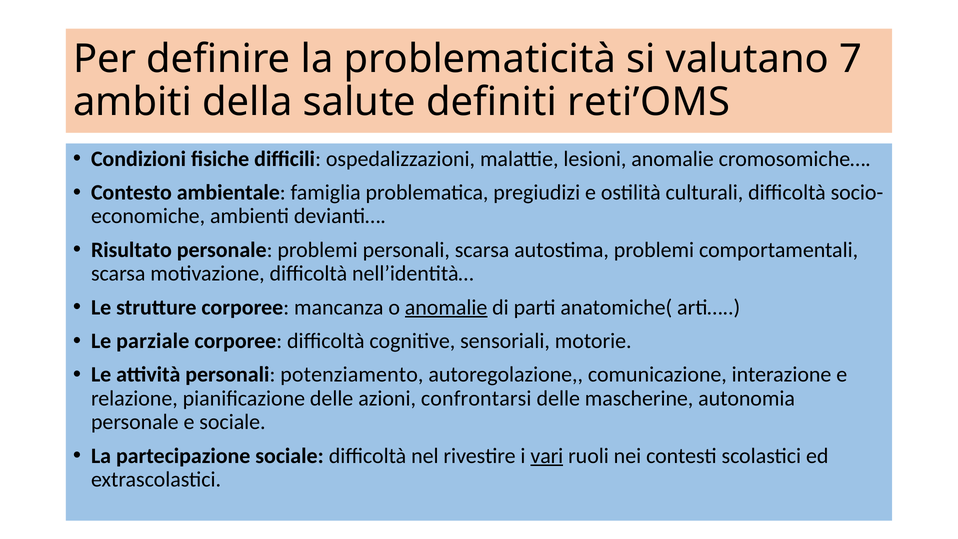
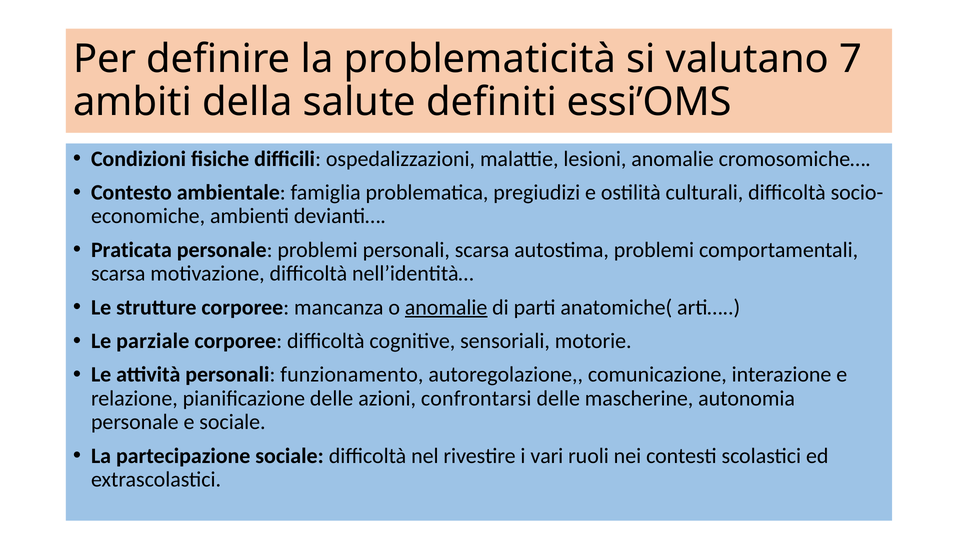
reti’OMS: reti’OMS -> essi’OMS
Risultato: Risultato -> Praticata
potenziamento: potenziamento -> funzionamento
vari underline: present -> none
